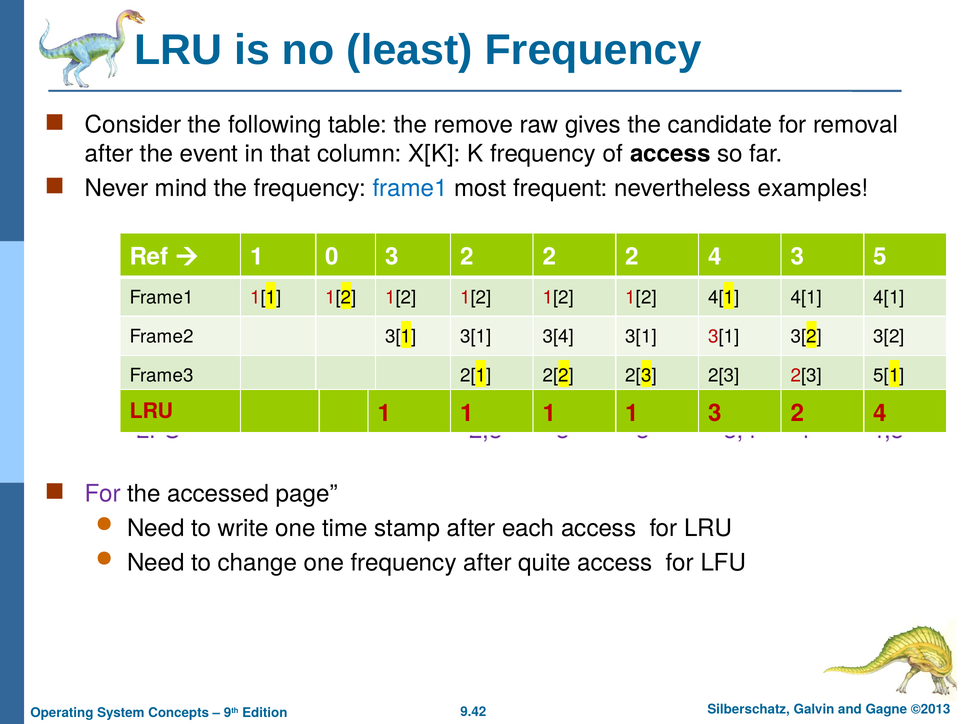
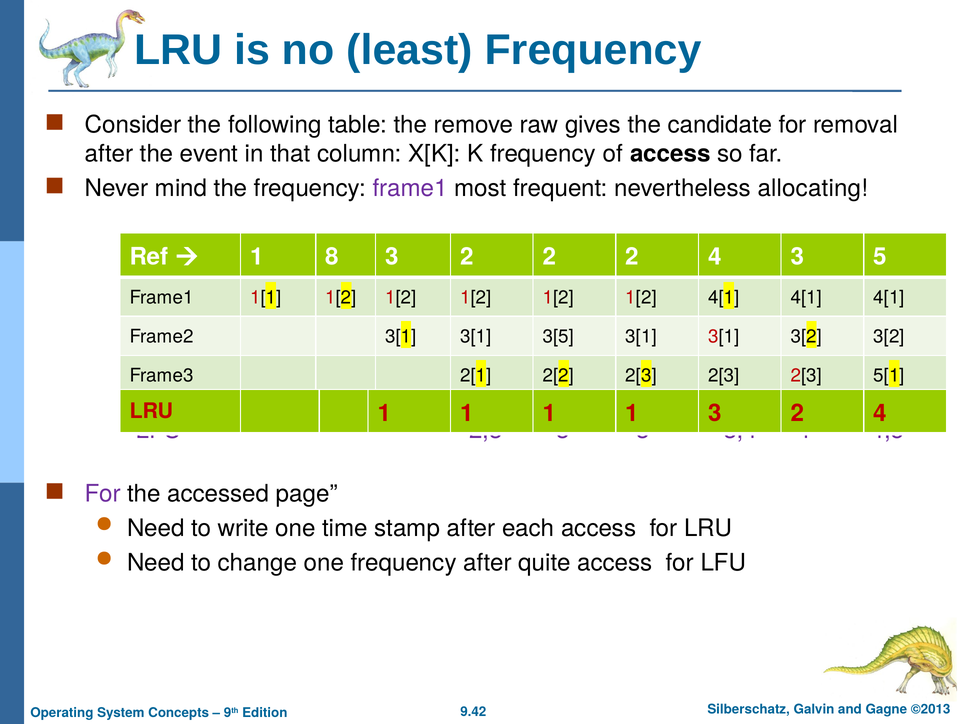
frame1 at (410, 188) colour: blue -> purple
examples: examples -> allocating
0: 0 -> 8
3[4: 3[4 -> 3[5
